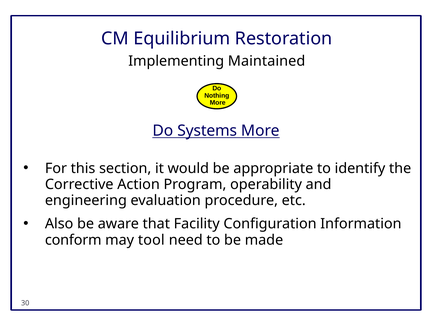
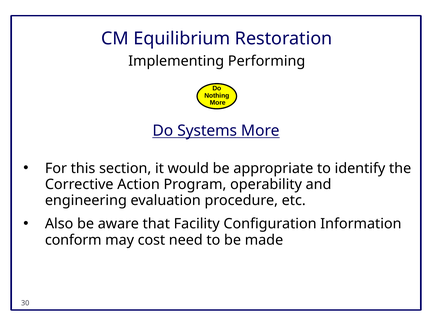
Maintained: Maintained -> Performing
tool: tool -> cost
